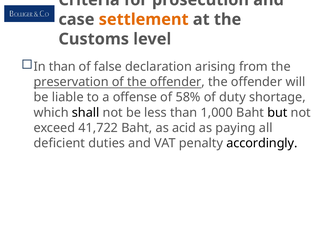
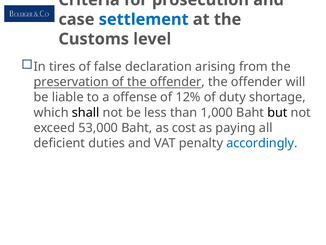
settlement colour: orange -> blue
In than: than -> tires
58%: 58% -> 12%
41,722: 41,722 -> 53,000
acid: acid -> cost
accordingly colour: black -> blue
